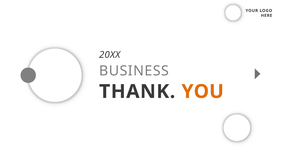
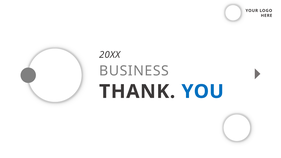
YOU colour: orange -> blue
